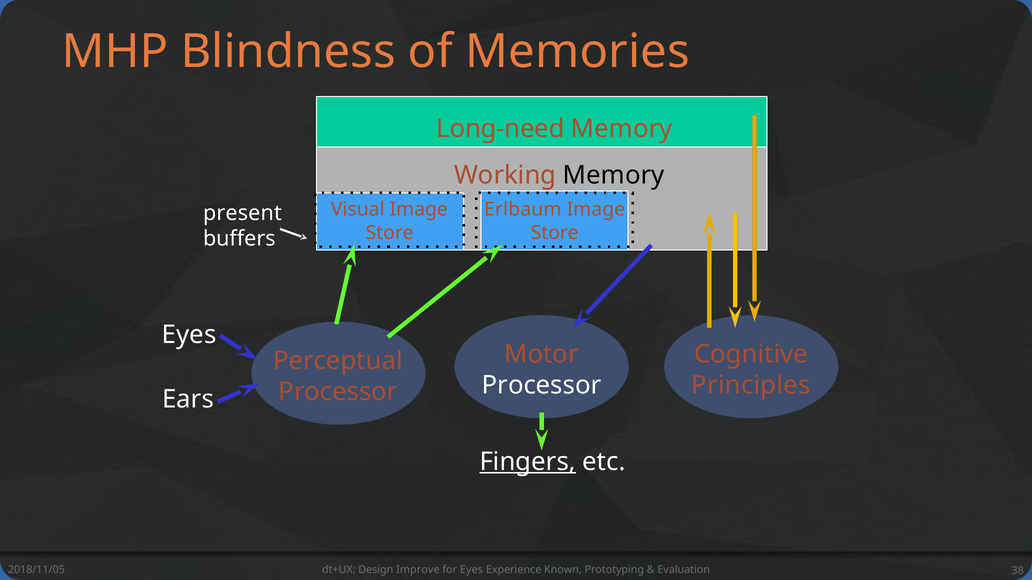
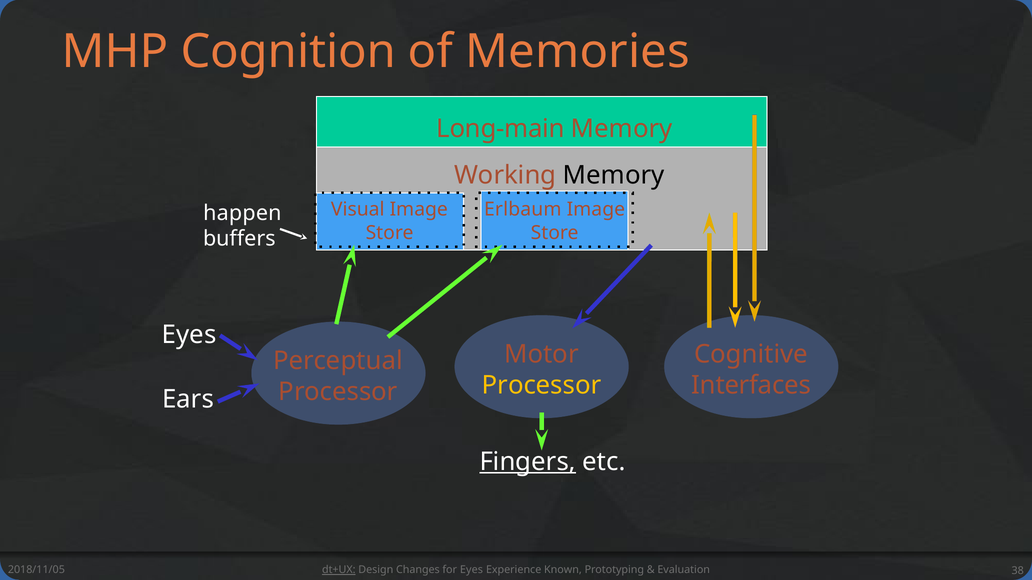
Blindness: Blindness -> Cognition
Long-need: Long-need -> Long-main
present: present -> happen
Processor at (542, 386) colour: white -> yellow
Principles: Principles -> Interfaces
dt+UX underline: none -> present
Improve: Improve -> Changes
